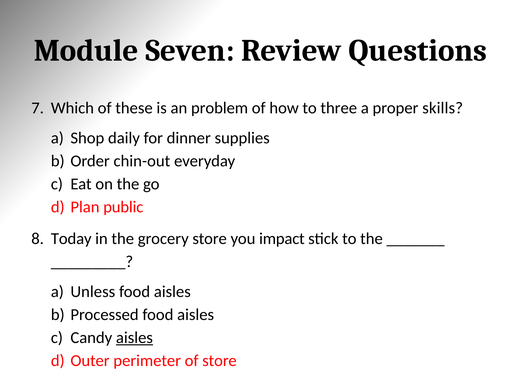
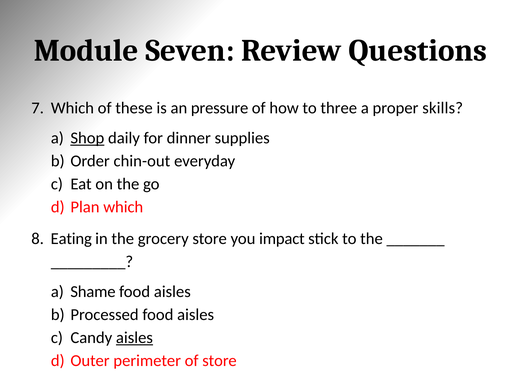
problem: problem -> pressure
Shop underline: none -> present
Plan public: public -> which
Today: Today -> Eating
Unless: Unless -> Shame
